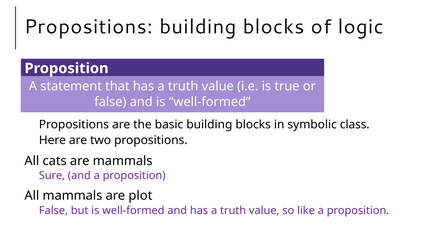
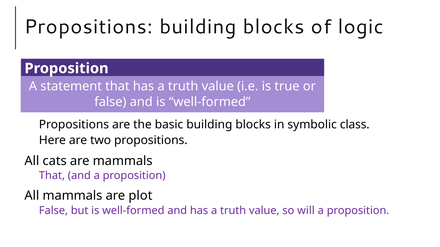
Sure at (52, 176): Sure -> That
like: like -> will
